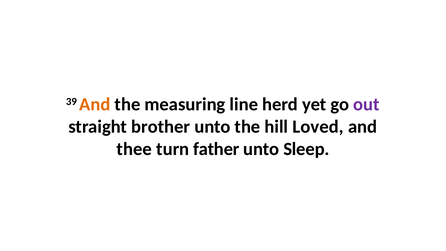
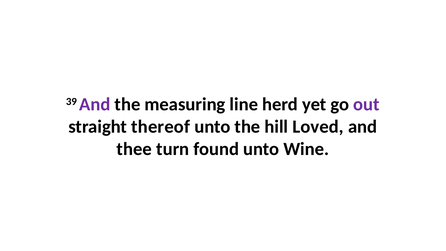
And at (95, 104) colour: orange -> purple
brother: brother -> thereof
father: father -> found
Sleep: Sleep -> Wine
